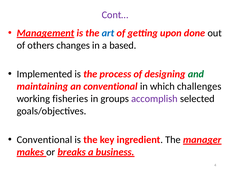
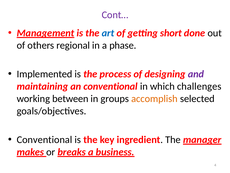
upon: upon -> short
changes: changes -> regional
based: based -> phase
and colour: green -> purple
fisheries: fisheries -> between
accomplish colour: purple -> orange
